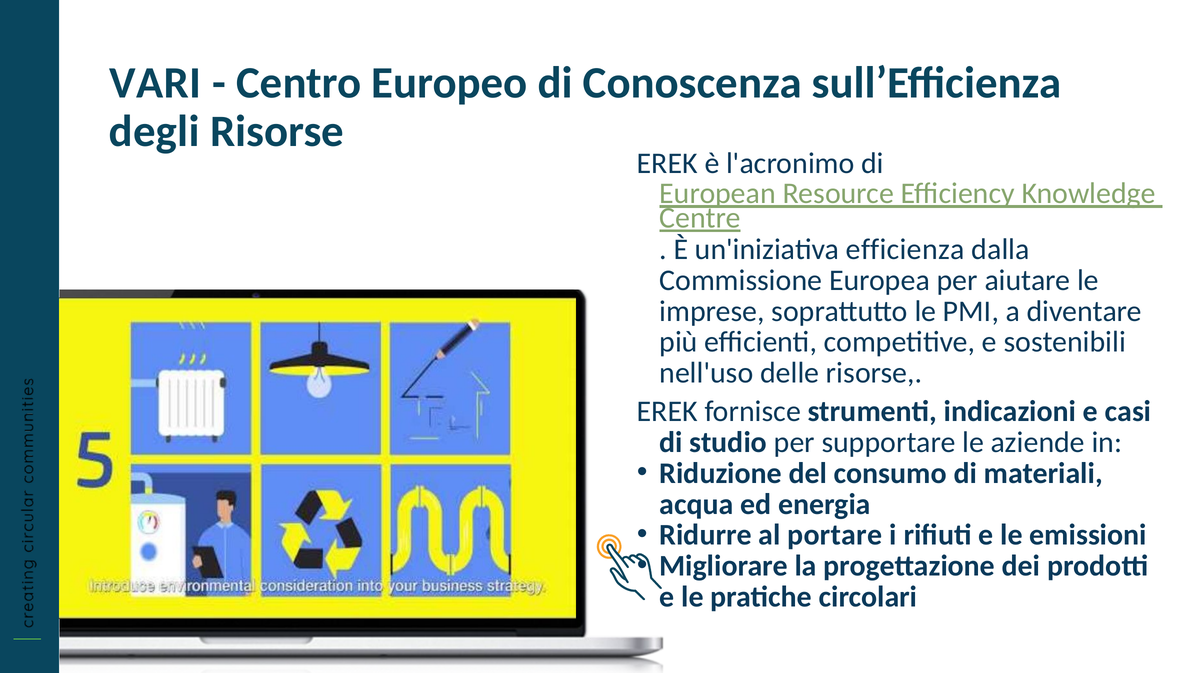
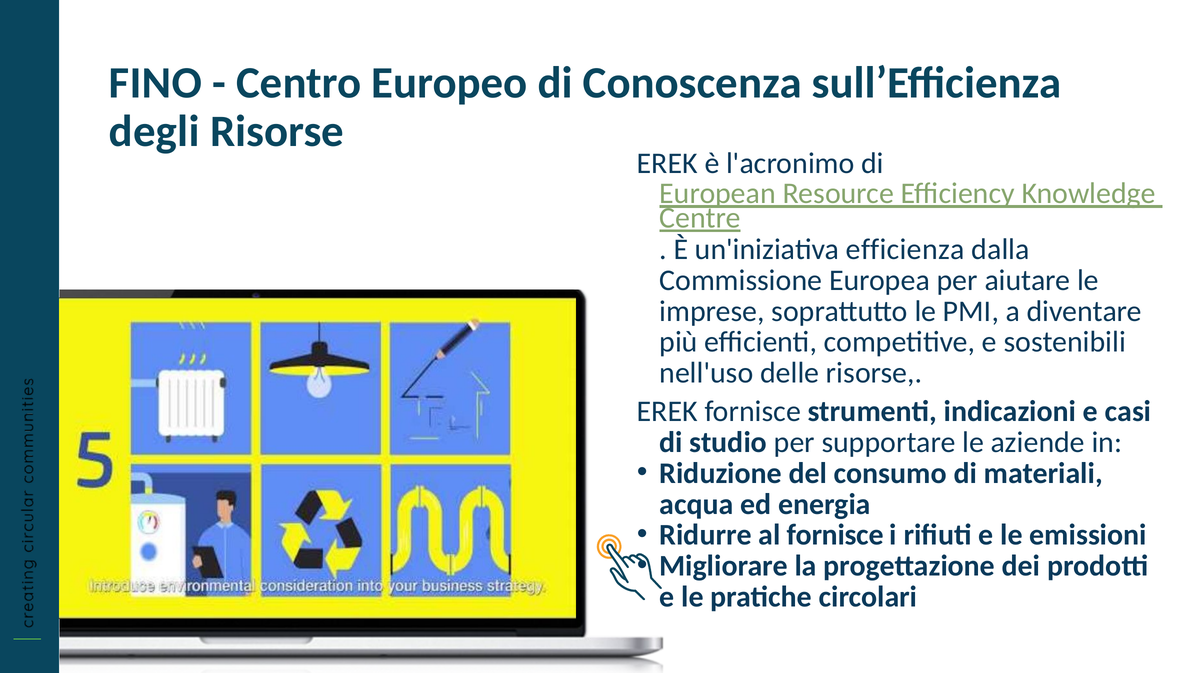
VARI: VARI -> FINO
al portare: portare -> fornisce
